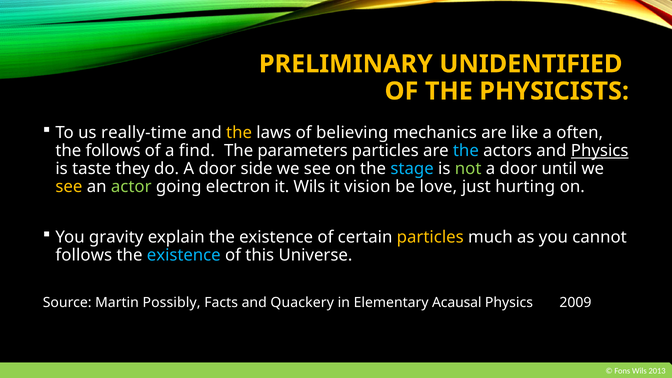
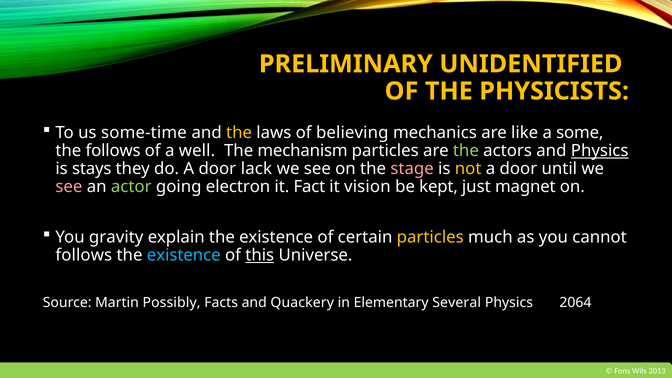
really-time: really-time -> some-time
often: often -> some
find: find -> well
parameters: parameters -> mechanism
the at (466, 151) colour: light blue -> light green
taste: taste -> stays
side: side -> lack
stage colour: light blue -> pink
not colour: light green -> yellow
see at (69, 187) colour: yellow -> pink
it Wils: Wils -> Fact
love: love -> kept
hurting: hurting -> magnet
this underline: none -> present
Acausal: Acausal -> Several
2009: 2009 -> 2064
